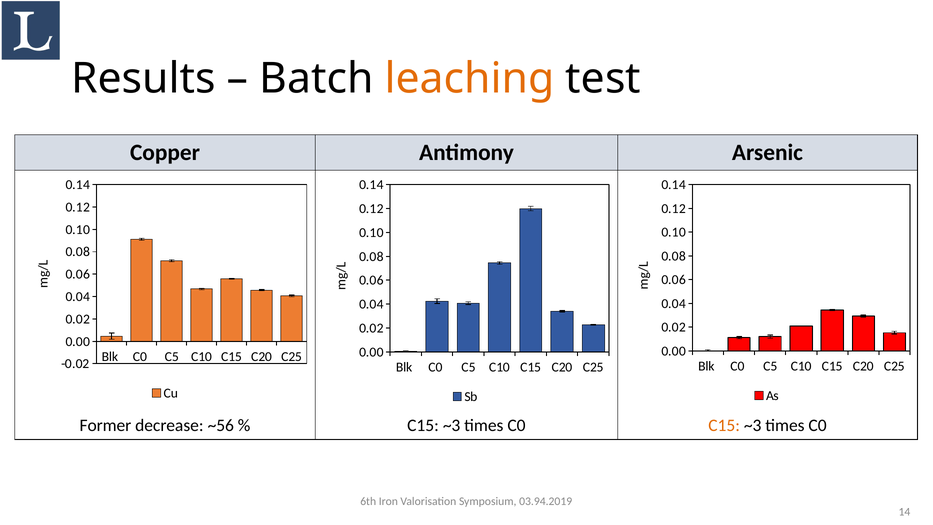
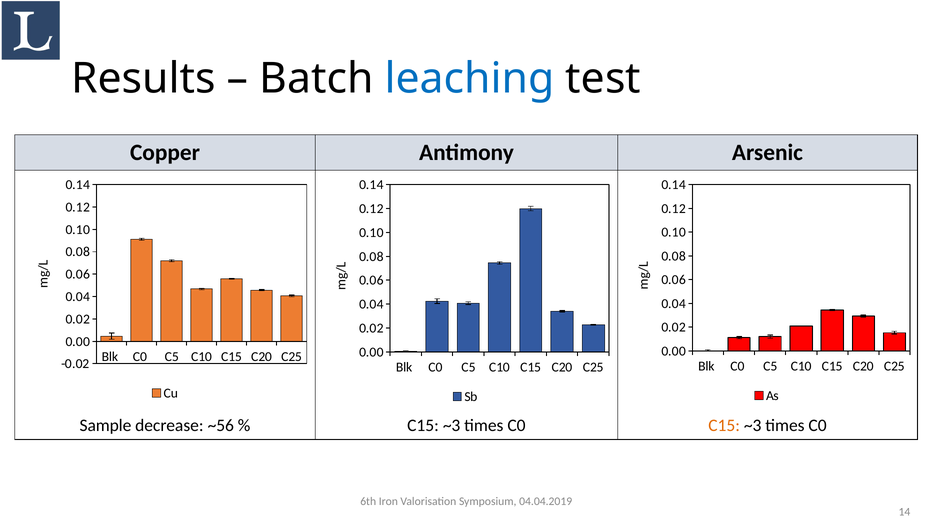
leaching colour: orange -> blue
Former: Former -> Sample
03.94.2019: 03.94.2019 -> 04.04.2019
